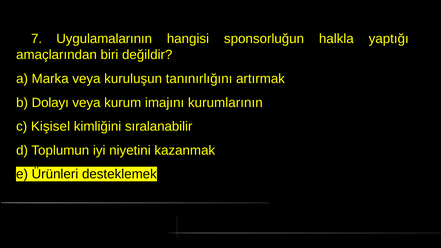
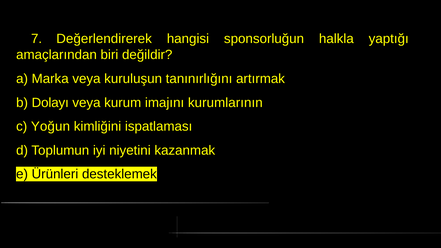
Uygulamalarının: Uygulamalarının -> Değerlendirerek
Kişisel: Kişisel -> Yoğun
sıralanabilir: sıralanabilir -> ispatlaması
